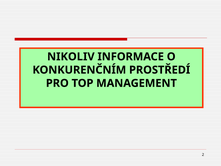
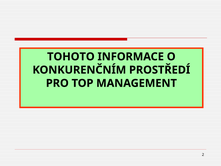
NIKOLIV: NIKOLIV -> TOHOTO
